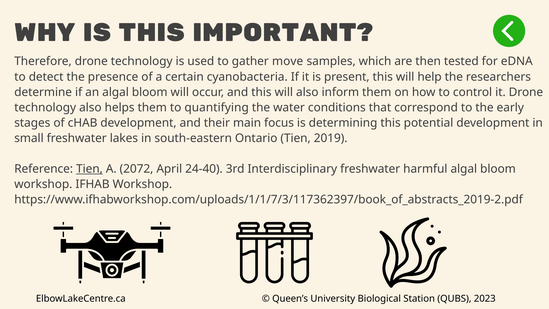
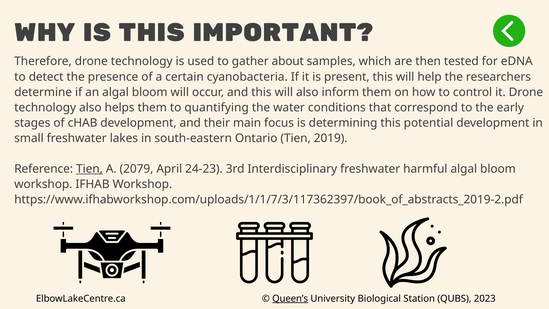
move: move -> about
2072: 2072 -> 2079
24-40: 24-40 -> 24-23
Queen’s underline: none -> present
